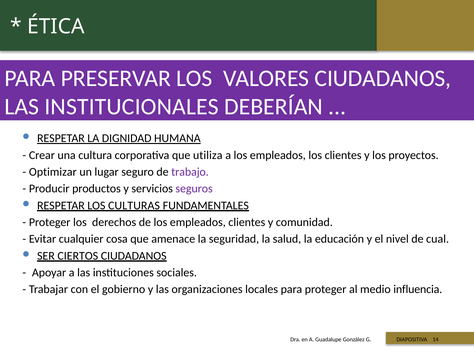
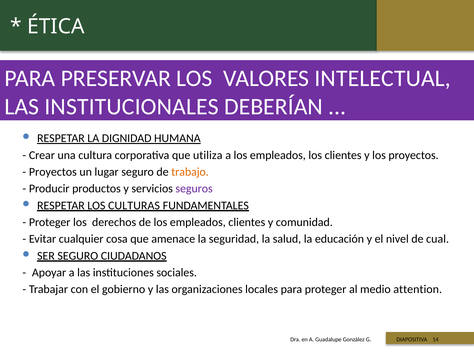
VALORES CIUDADANOS: CIUDADANOS -> INTELECTUAL
Optimizar at (53, 172): Optimizar -> Proyectos
trabajo colour: purple -> orange
SER CIERTOS: CIERTOS -> SEGURO
influencia: influencia -> attention
